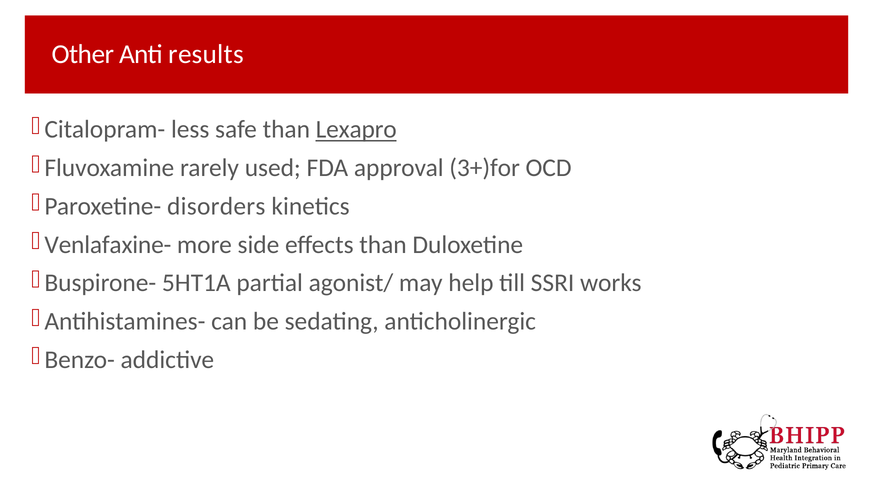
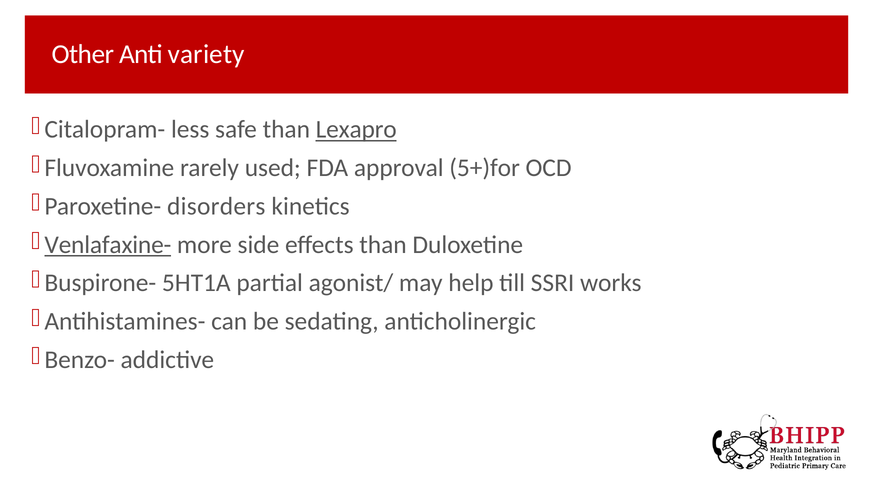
results: results -> variety
3+)for: 3+)for -> 5+)for
Venlafaxine- underline: none -> present
